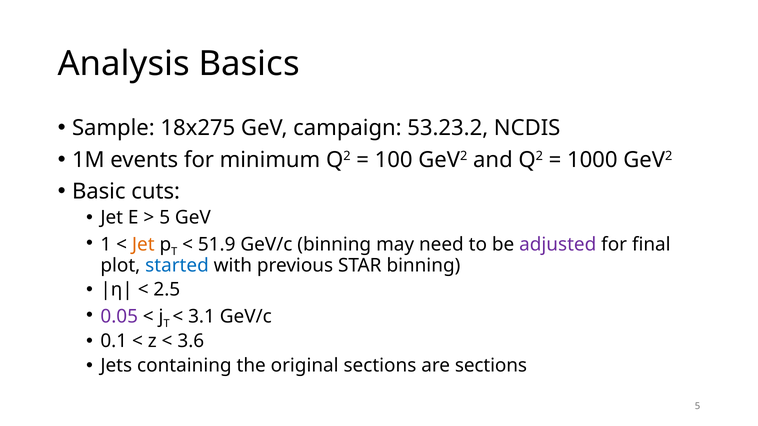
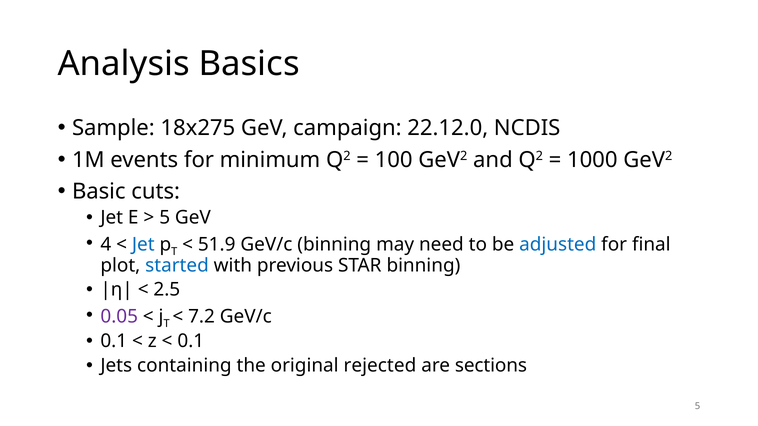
53.23.2: 53.23.2 -> 22.12.0
1: 1 -> 4
Jet at (143, 244) colour: orange -> blue
adjusted colour: purple -> blue
3.1: 3.1 -> 7.2
3.6 at (191, 342): 3.6 -> 0.1
original sections: sections -> rejected
